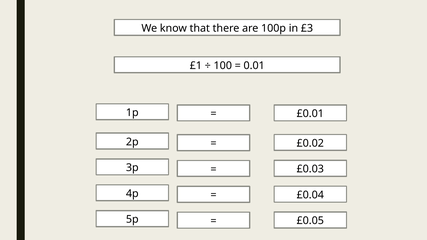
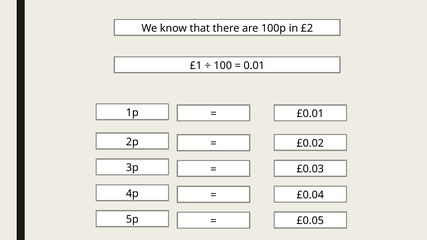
£3: £3 -> £2
